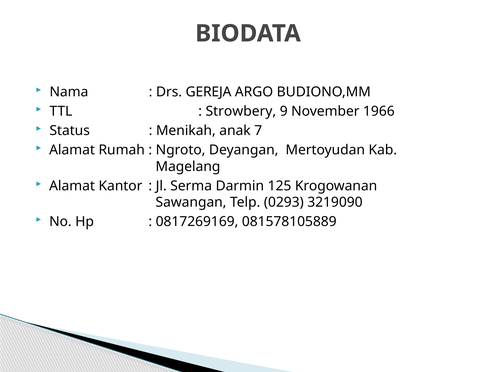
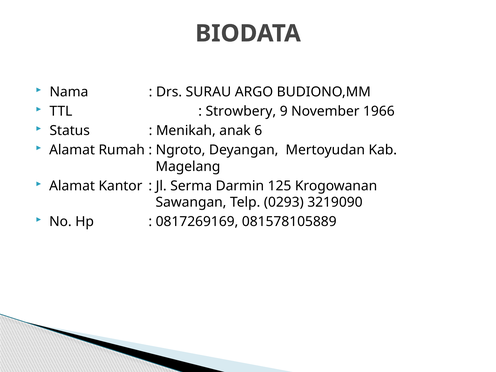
GEREJA: GEREJA -> SURAU
7: 7 -> 6
